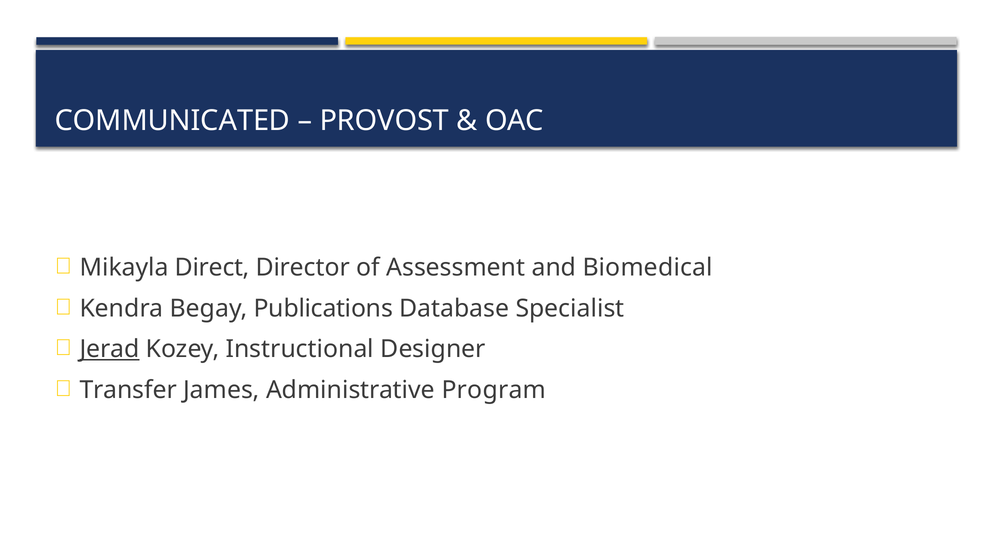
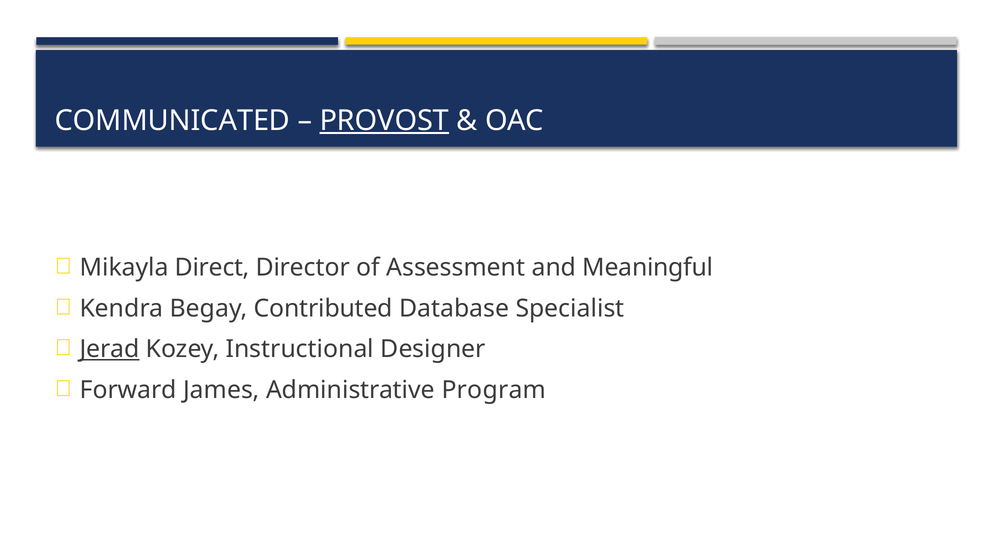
PROVOST underline: none -> present
Biomedical: Biomedical -> Meaningful
Publications: Publications -> Contributed
Transfer: Transfer -> Forward
